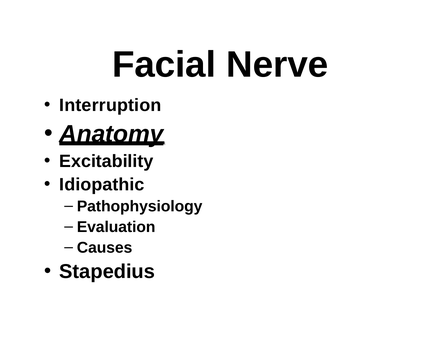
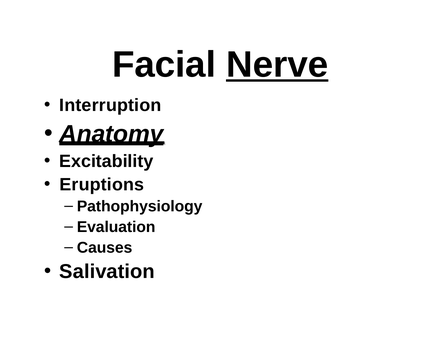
Nerve underline: none -> present
Idiopathic: Idiopathic -> Eruptions
Stapedius: Stapedius -> Salivation
